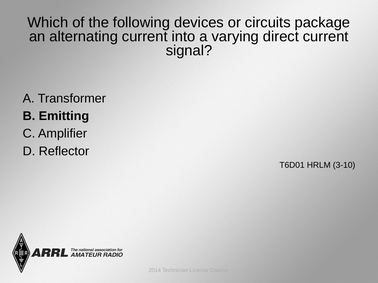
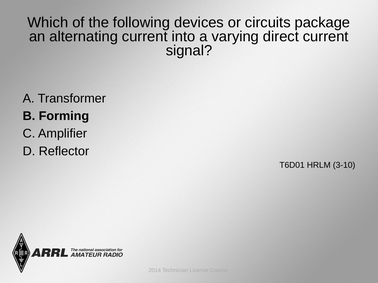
Emitting: Emitting -> Forming
